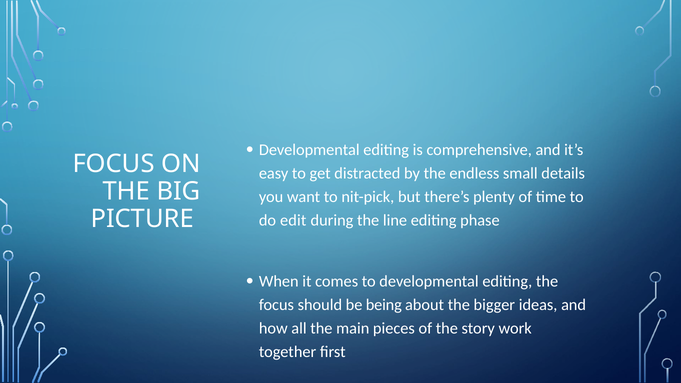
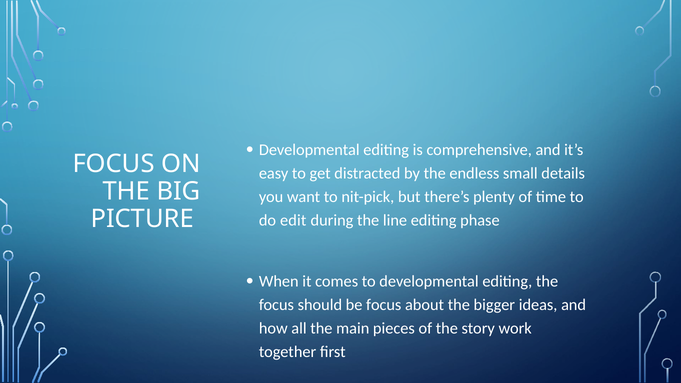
be being: being -> focus
